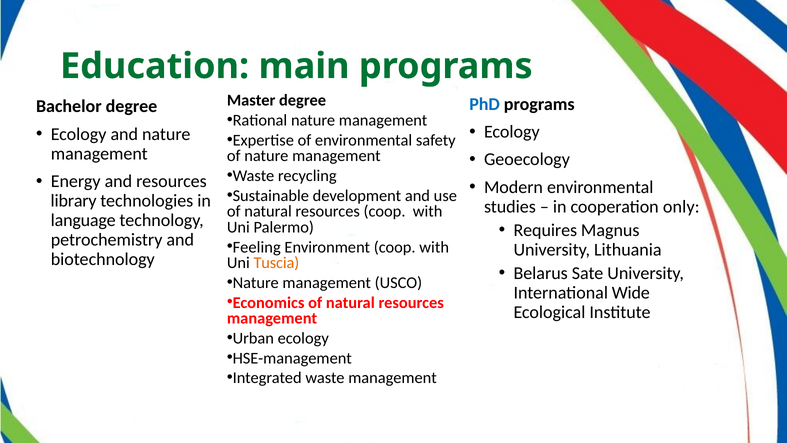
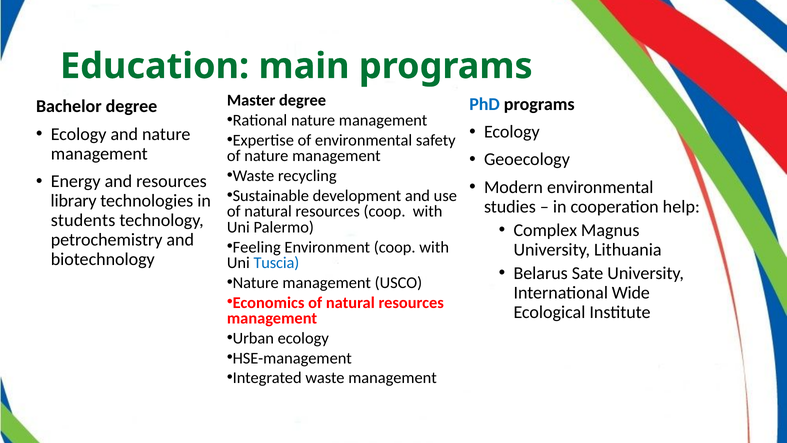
only: only -> help
language: language -> students
Requires: Requires -> Complex
Tuscia colour: orange -> blue
